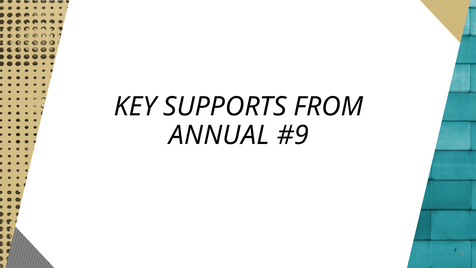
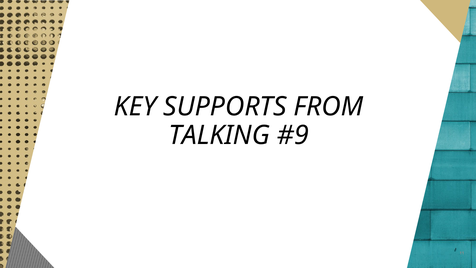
ANNUAL: ANNUAL -> TALKING
